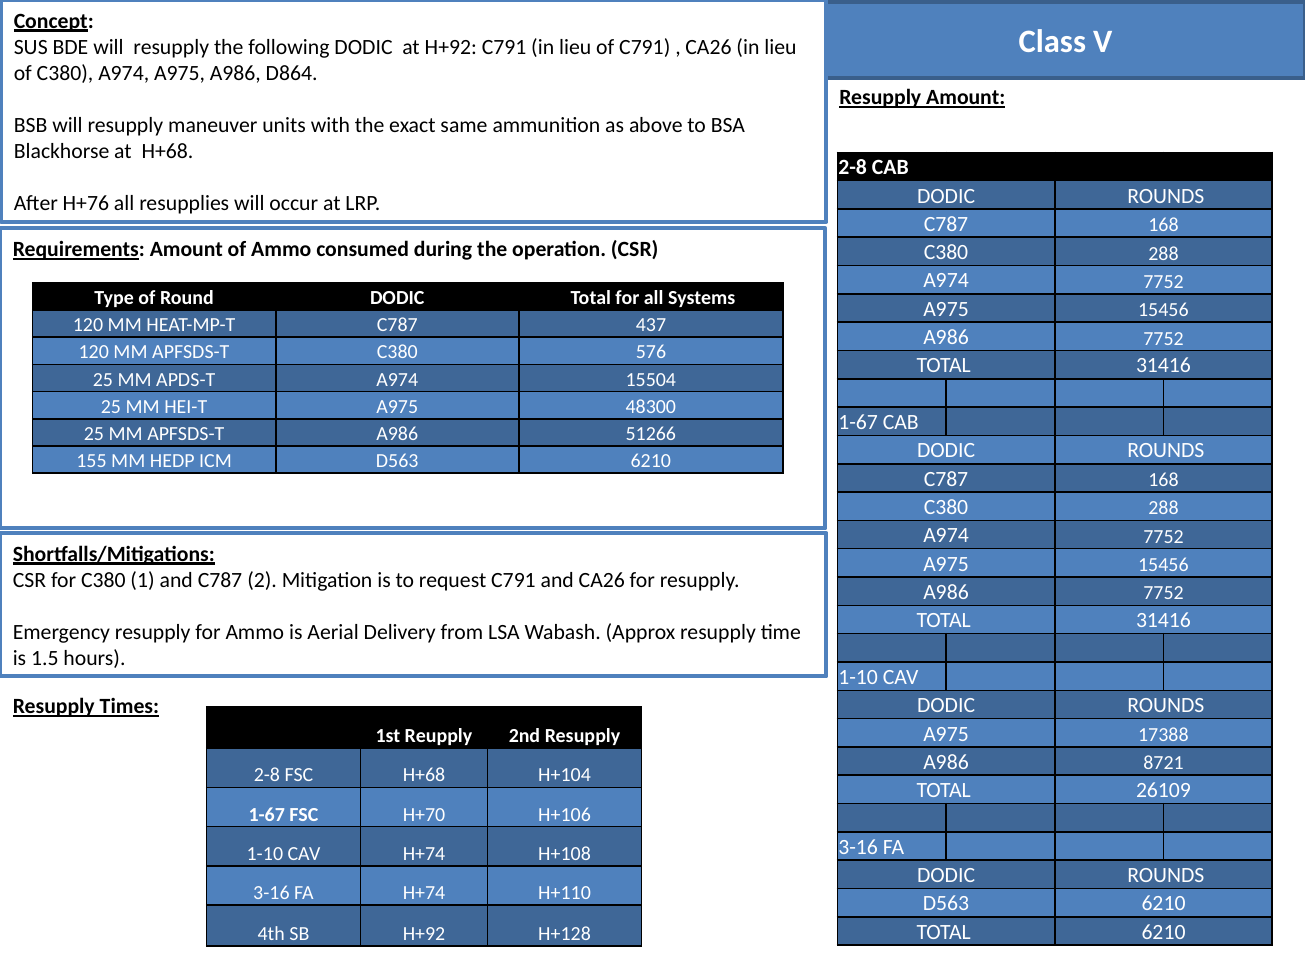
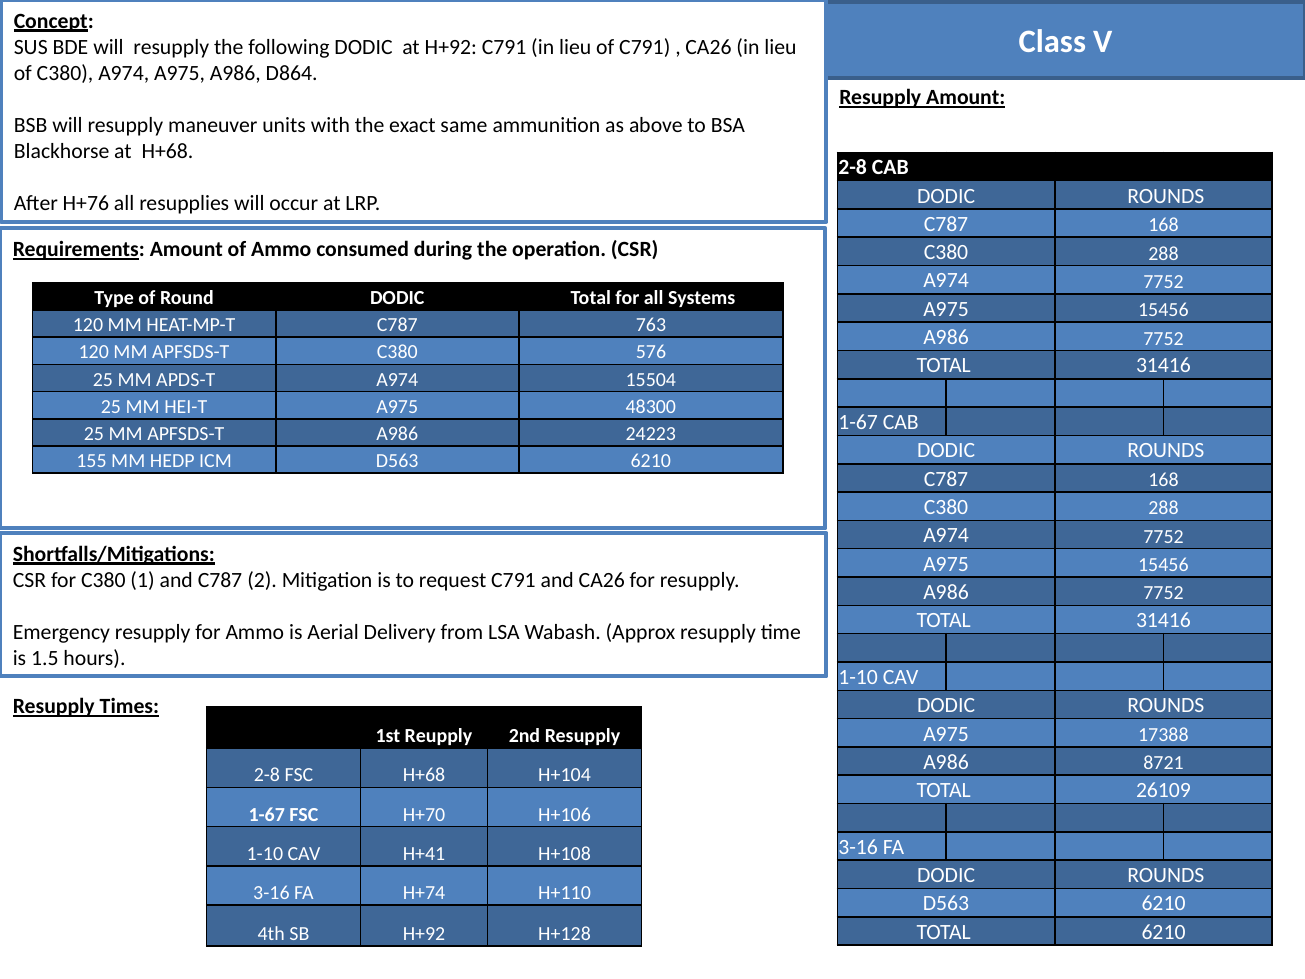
437: 437 -> 763
51266: 51266 -> 24223
CAV H+74: H+74 -> H+41
